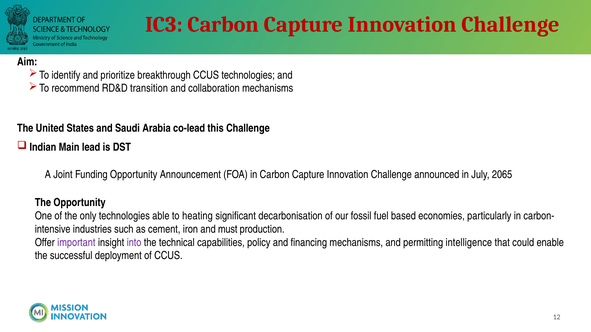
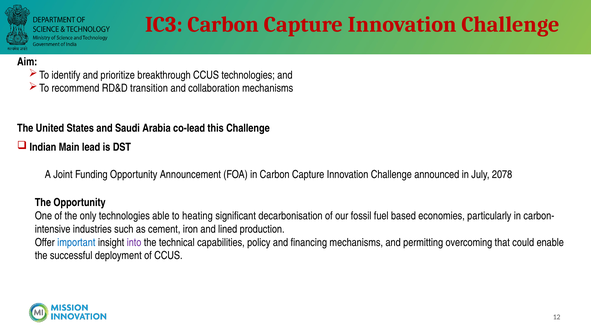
2065: 2065 -> 2078
must: must -> lined
important colour: purple -> blue
intelligence: intelligence -> overcoming
